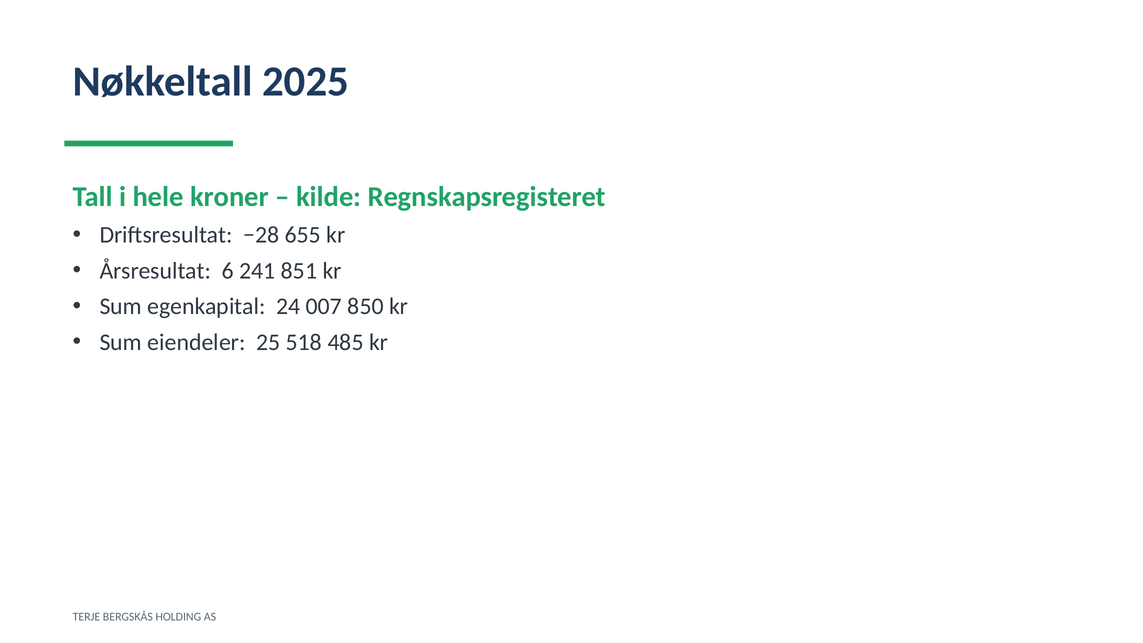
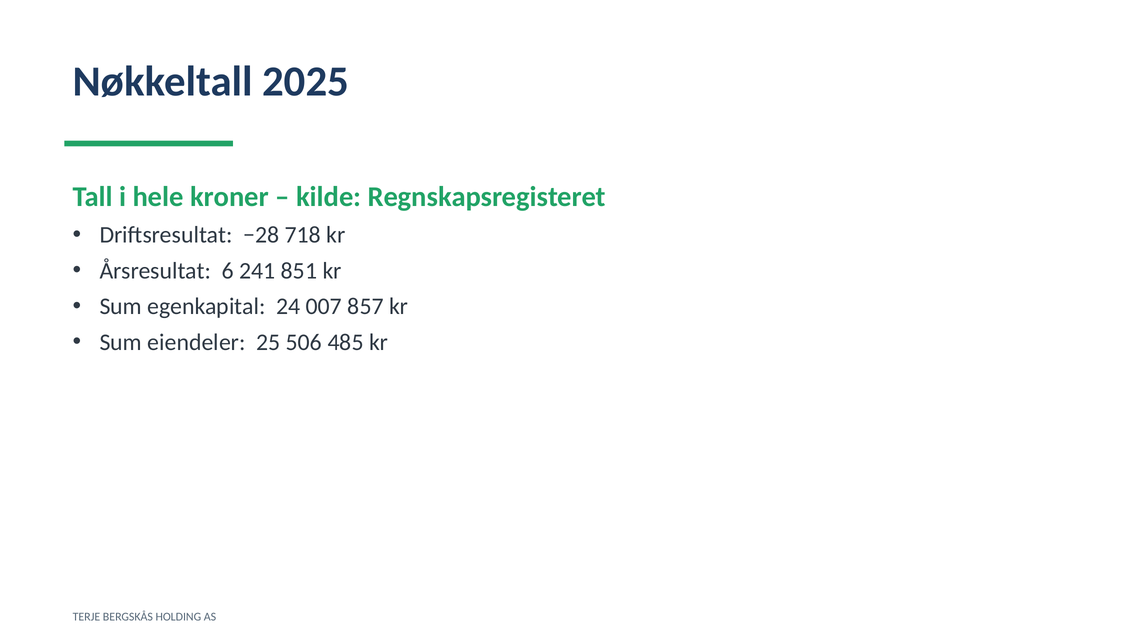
655: 655 -> 718
850: 850 -> 857
518: 518 -> 506
